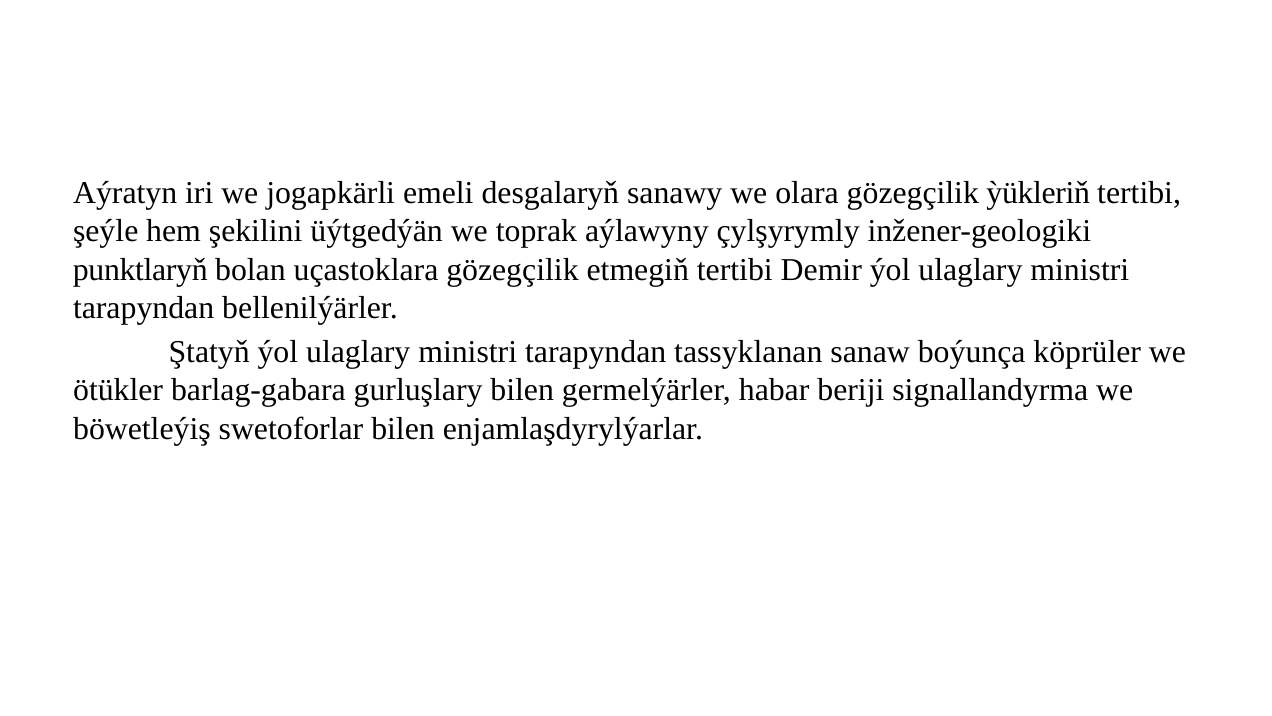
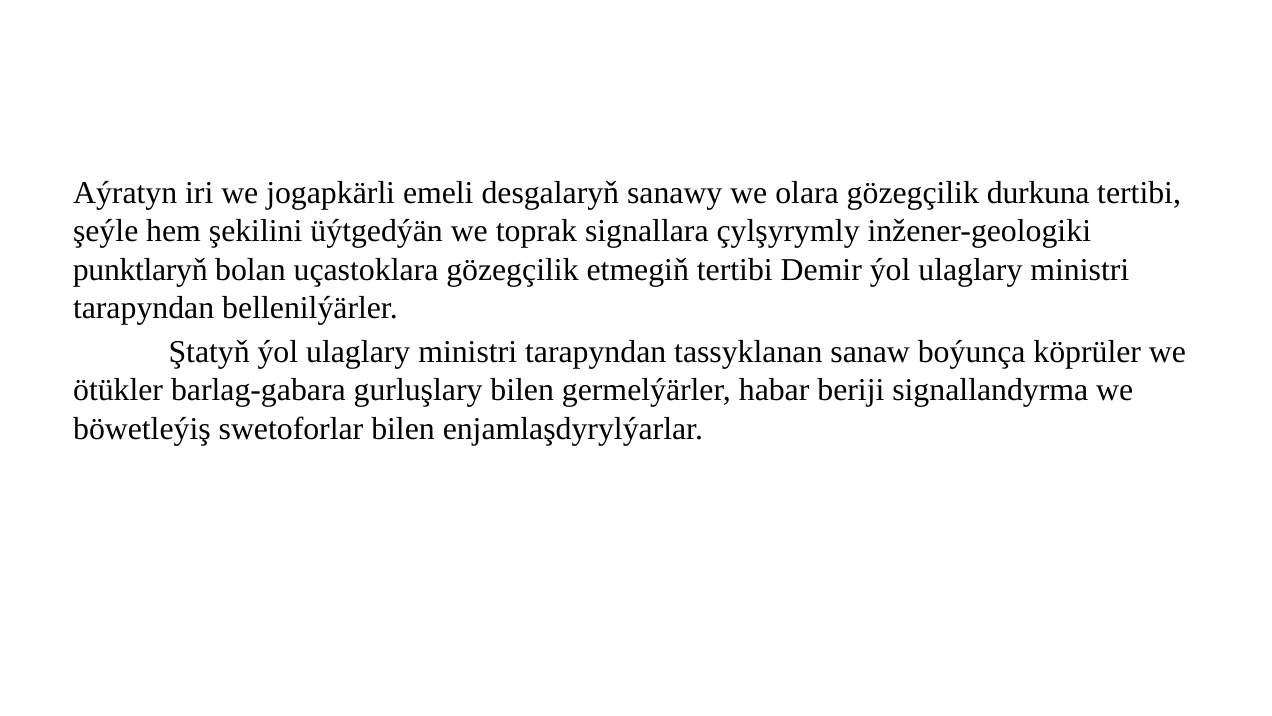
ỳükleriň: ỳükleriň -> durkuna
aýlawyny: aýlawyny -> signallara
